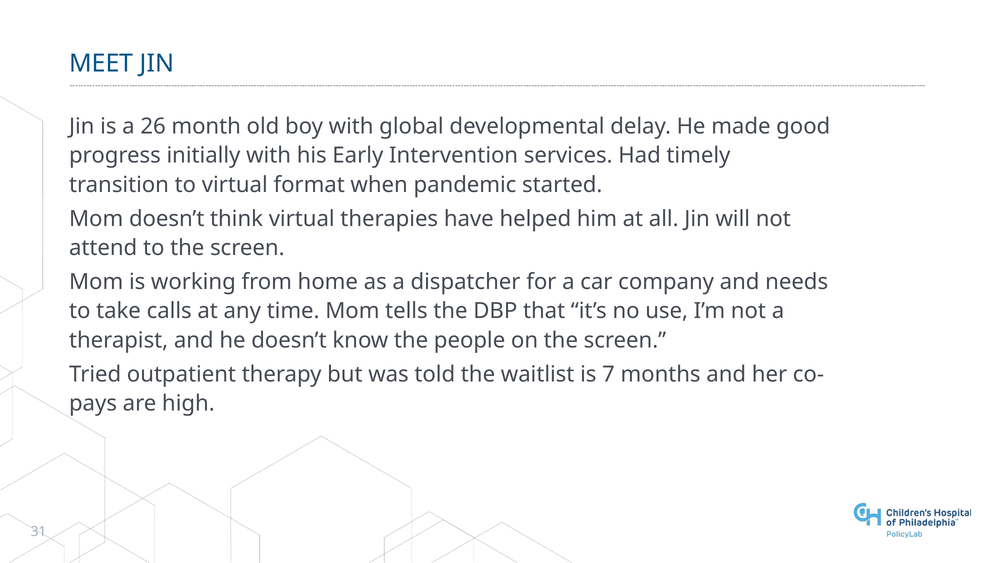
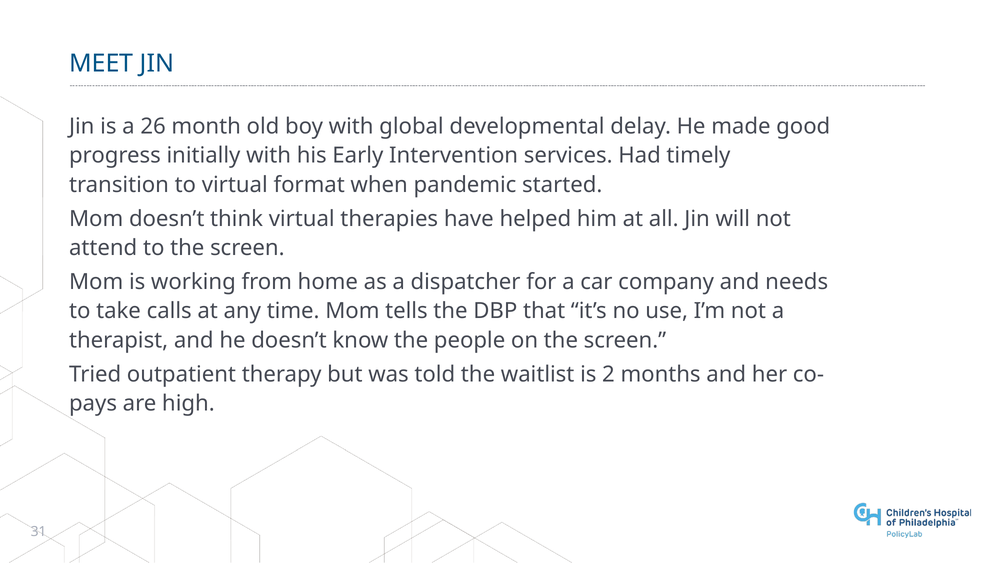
7: 7 -> 2
